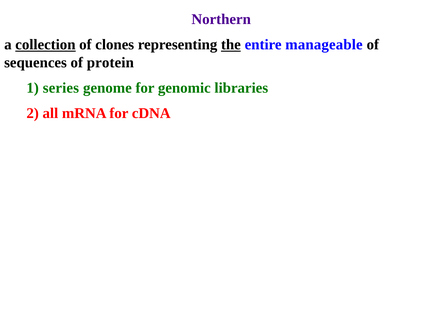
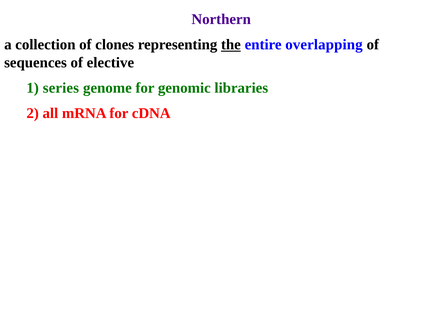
collection underline: present -> none
manageable: manageable -> overlapping
protein: protein -> elective
